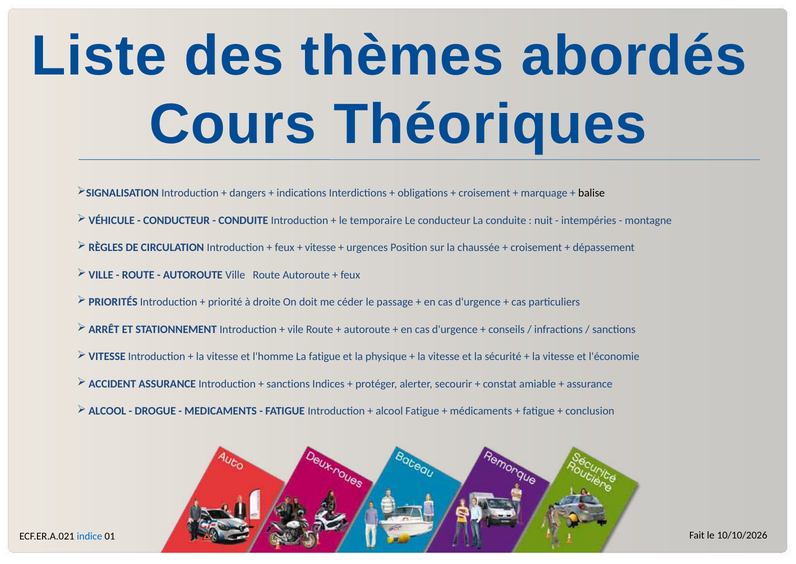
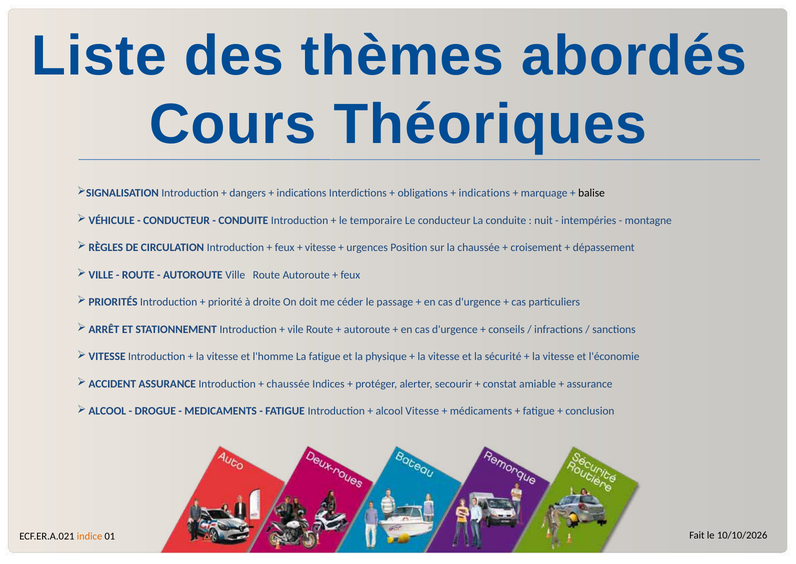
croisement at (484, 193): croisement -> indications
sanctions at (288, 384): sanctions -> chaussée
alcool Fatigue: Fatigue -> Vitesse
indice colour: blue -> orange
